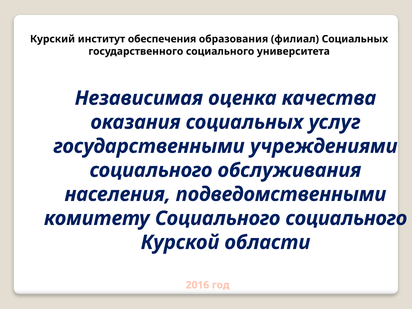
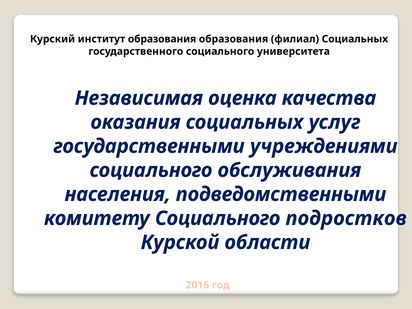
институт обеспечения: обеспечения -> образования
Социального социального: социального -> подростков
